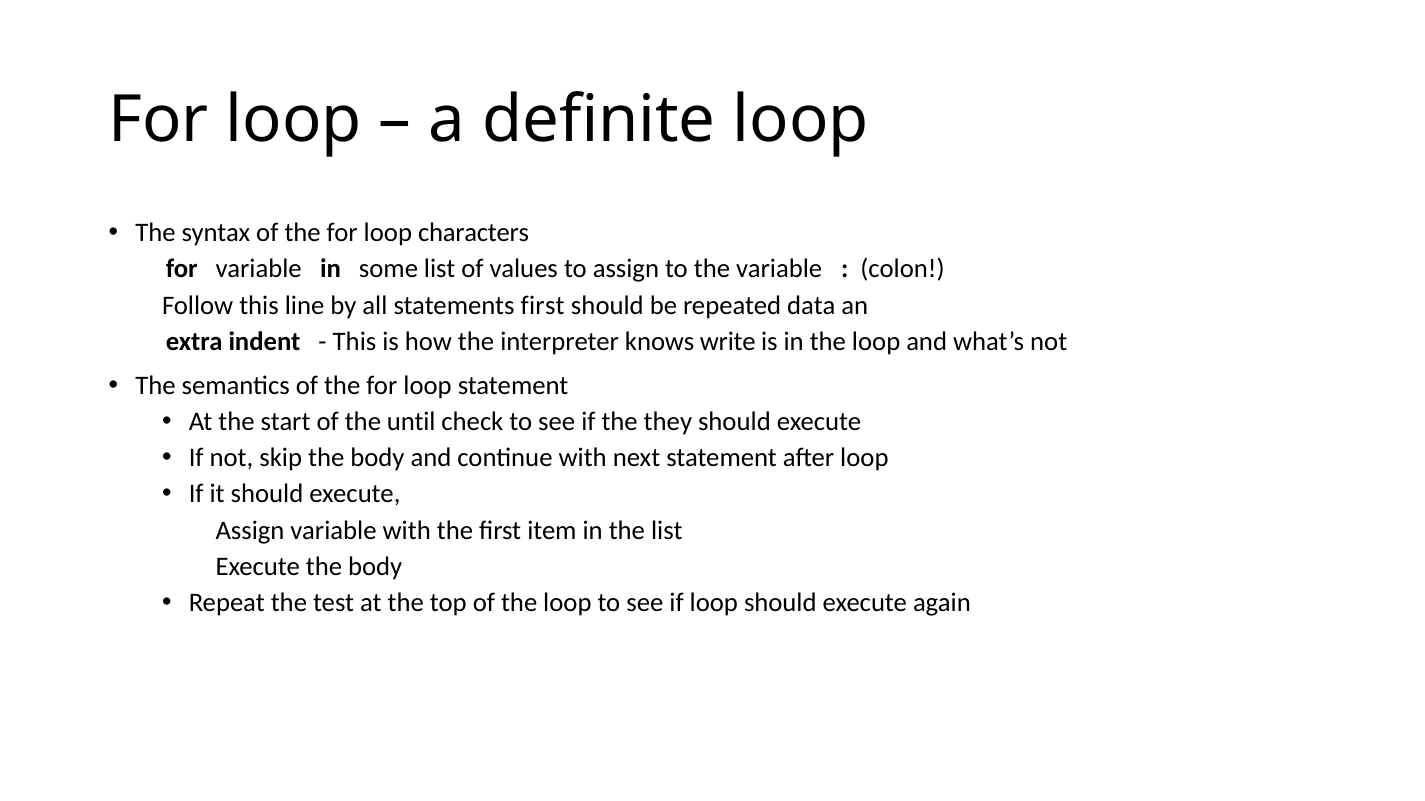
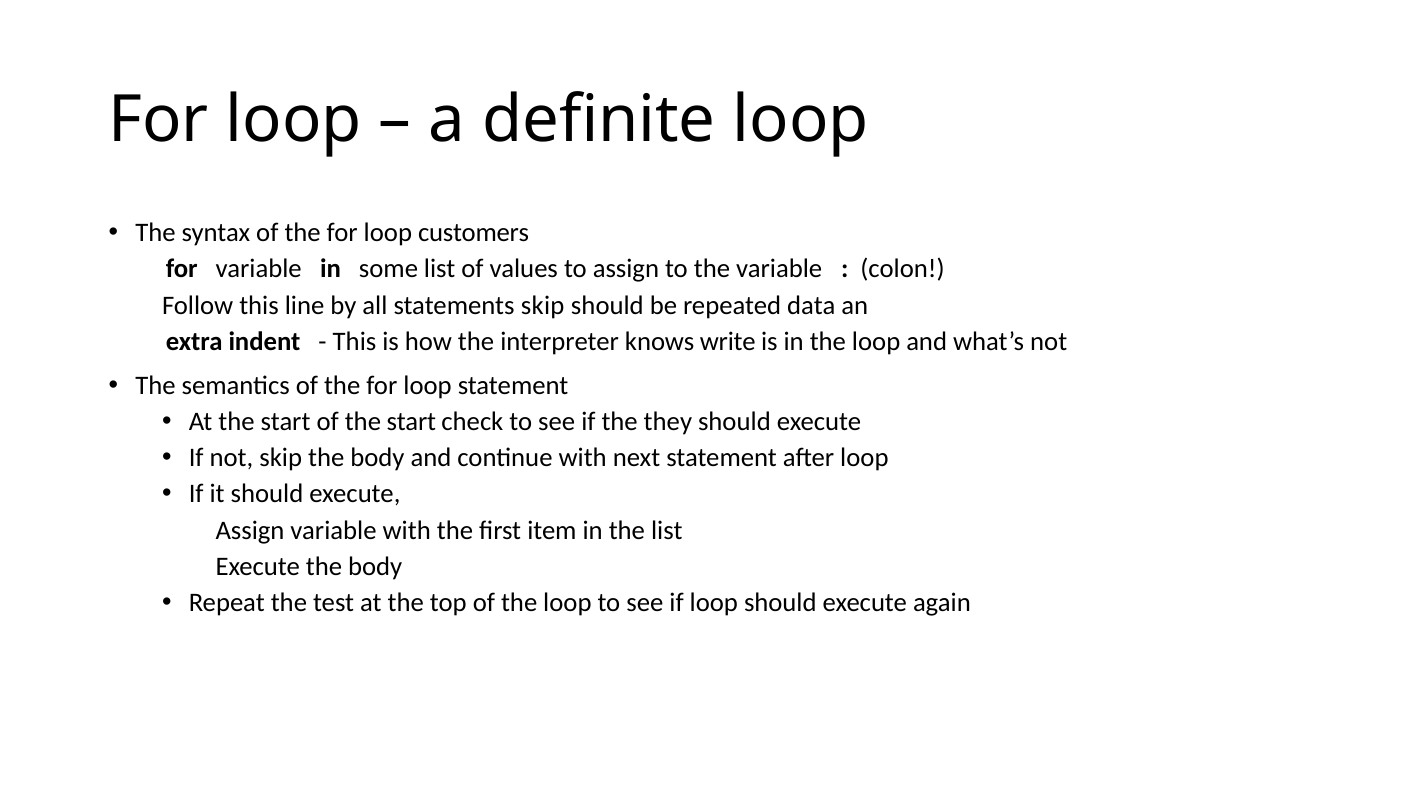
characters: characters -> customers
statements first: first -> skip
of the until: until -> start
